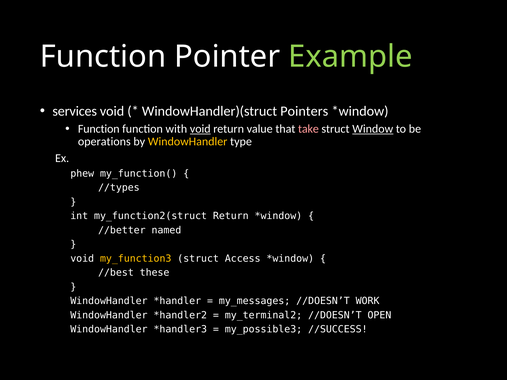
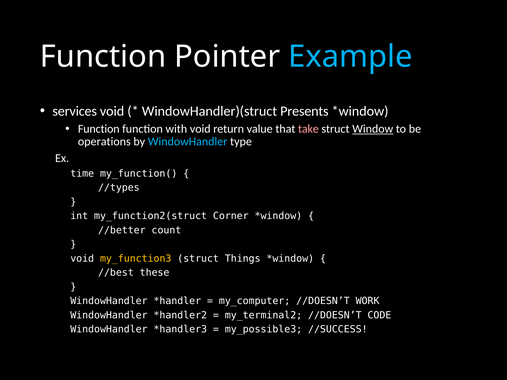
Example colour: light green -> light blue
Pointers: Pointers -> Presents
void at (200, 129) underline: present -> none
WindowHandler at (188, 142) colour: yellow -> light blue
phew: phew -> time
my_function2(struct Return: Return -> Corner
named: named -> count
Access: Access -> Things
my_messages: my_messages -> my_computer
OPEN: OPEN -> CODE
